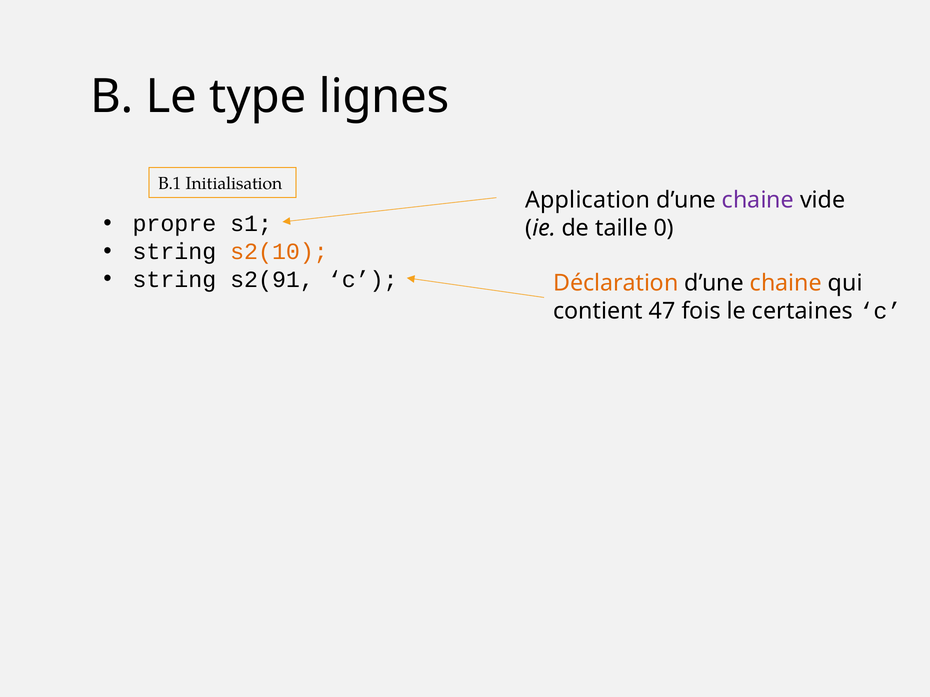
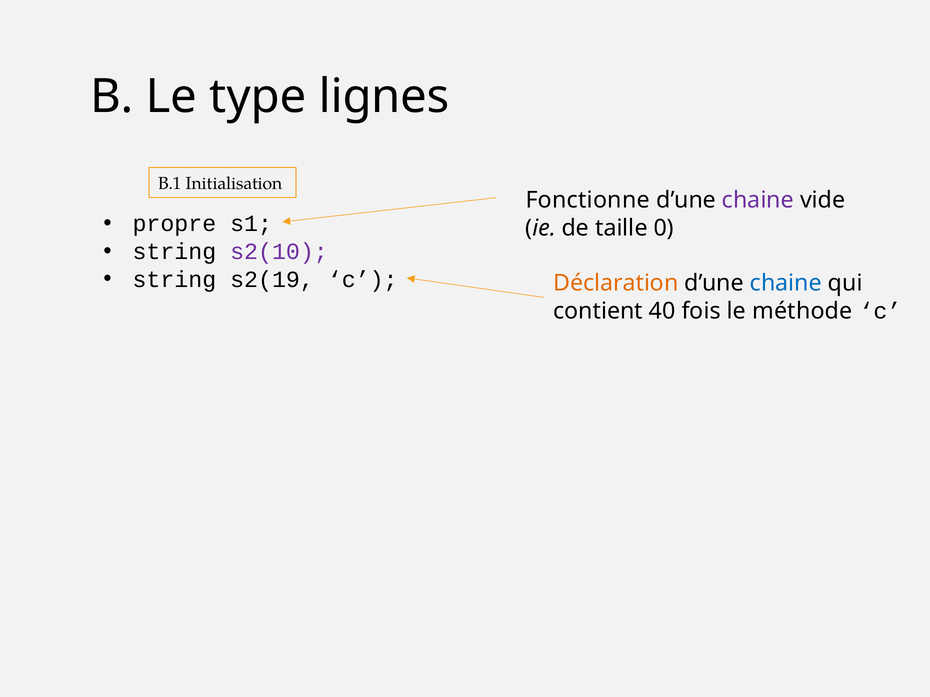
Application: Application -> Fonctionne
s2(10 colour: orange -> purple
s2(91: s2(91 -> s2(19
chaine at (786, 283) colour: orange -> blue
47: 47 -> 40
certaines: certaines -> méthode
